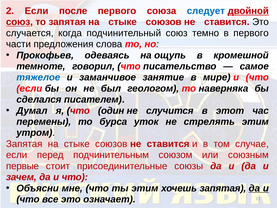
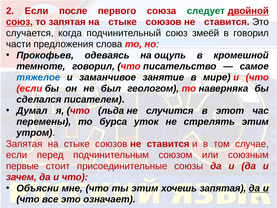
следует colour: blue -> green
темно: темно -> змеёй
в первого: первого -> говорил
один: один -> льда
